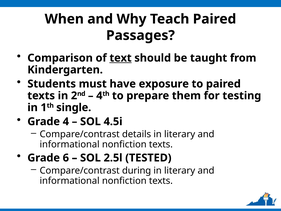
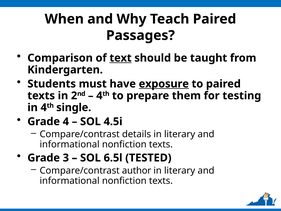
exposure underline: none -> present
in 1: 1 -> 4
6: 6 -> 3
2.5l: 2.5l -> 6.5l
during: during -> author
